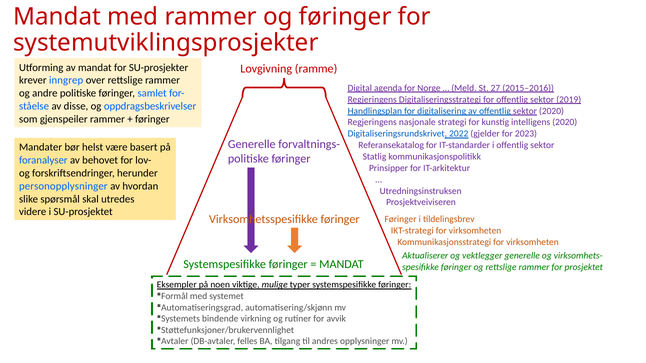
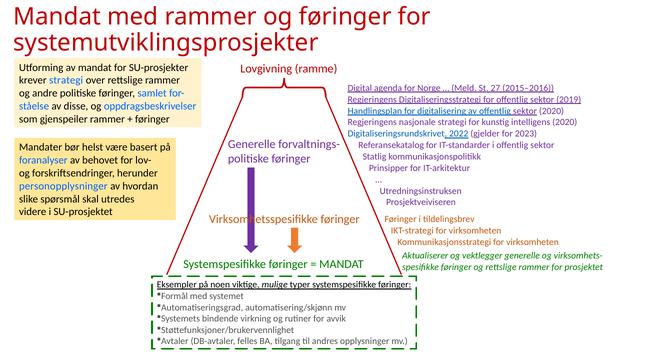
krever inngrep: inngrep -> strategi
